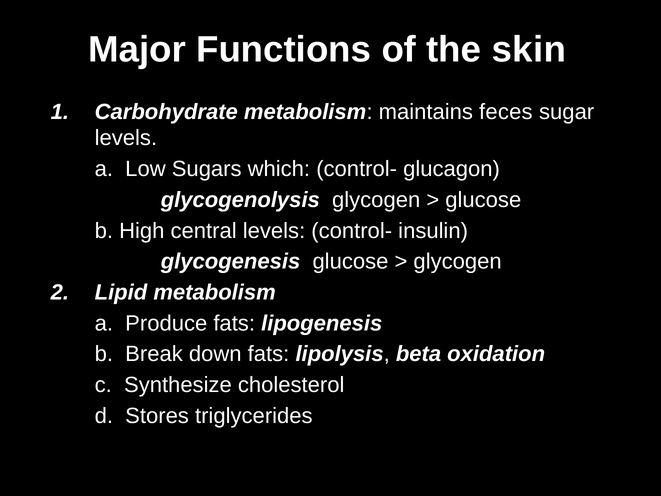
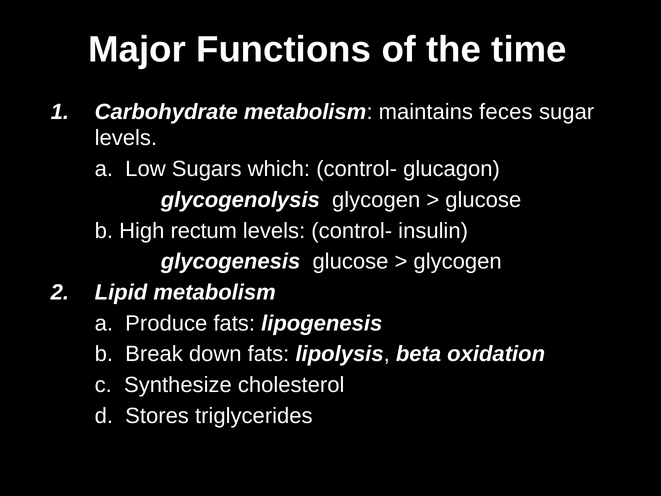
skin: skin -> time
central: central -> rectum
